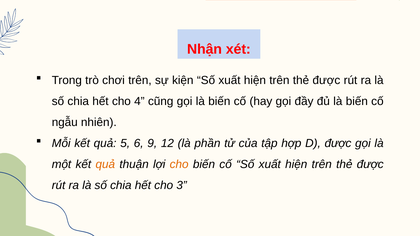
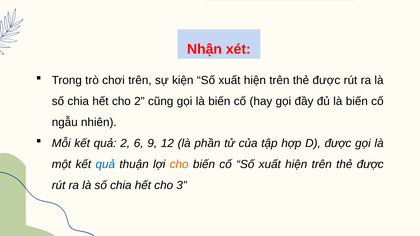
cho 4: 4 -> 2
quả 5: 5 -> 2
quả at (105, 164) colour: orange -> blue
